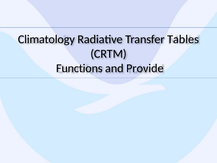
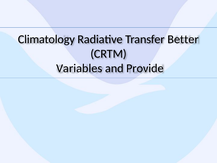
Tables: Tables -> Better
Functions: Functions -> Variables
